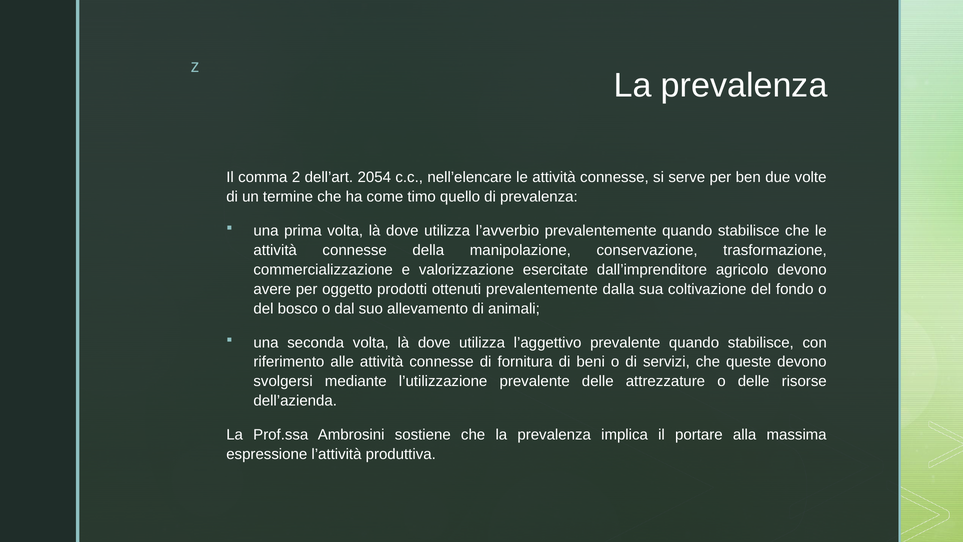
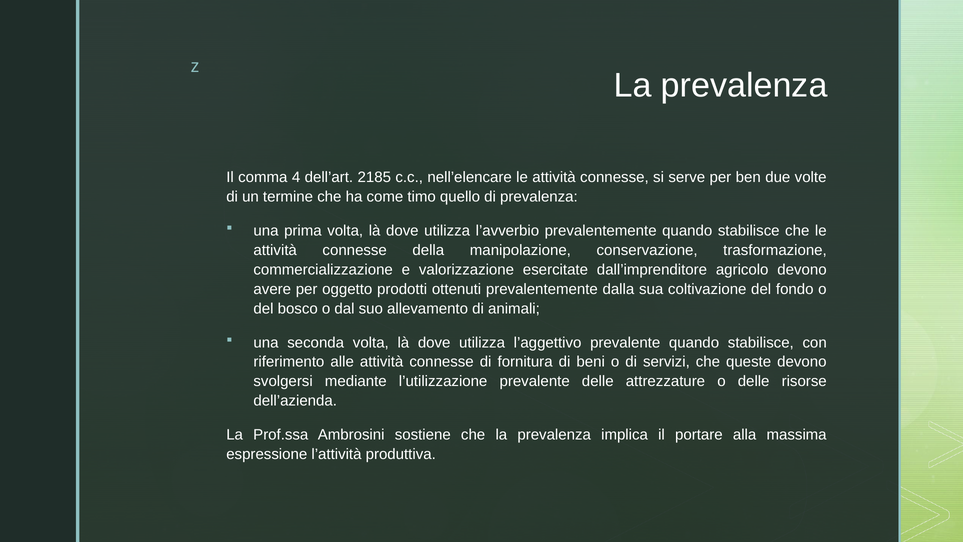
2: 2 -> 4
2054: 2054 -> 2185
